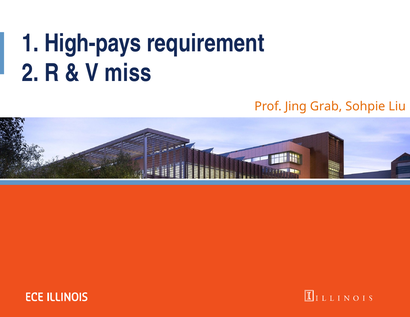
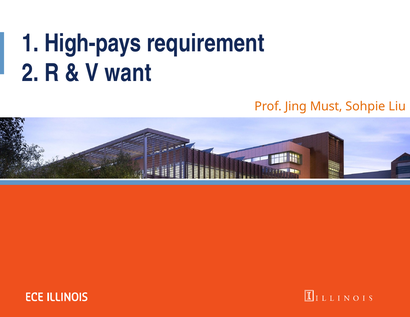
miss: miss -> want
Grab: Grab -> Must
